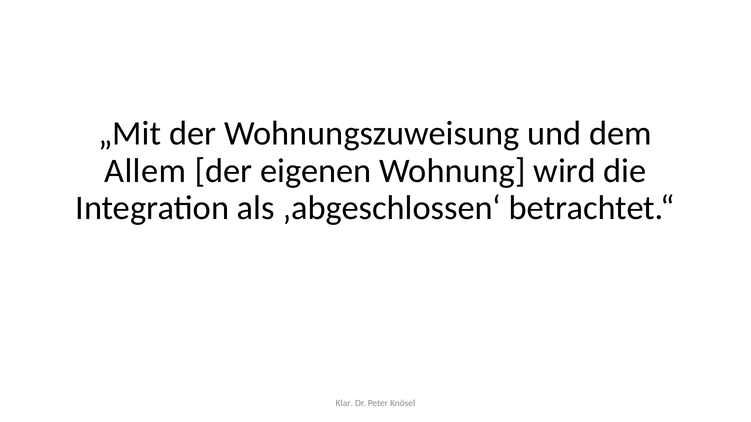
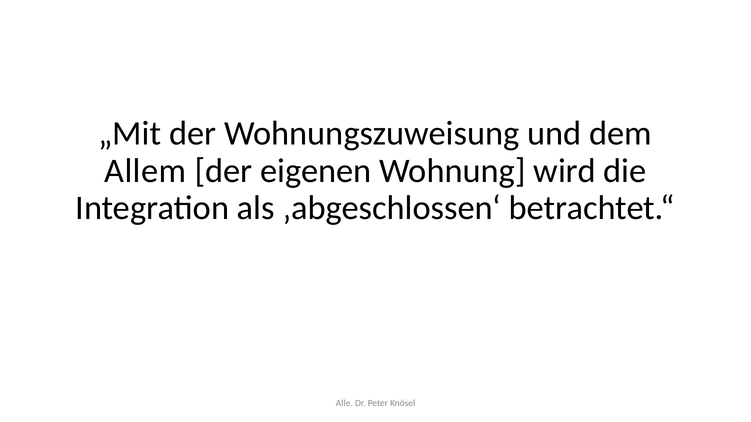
Klar: Klar -> Alle
